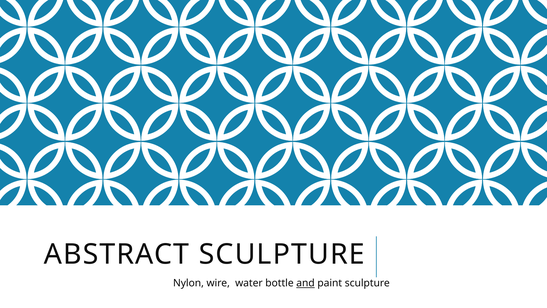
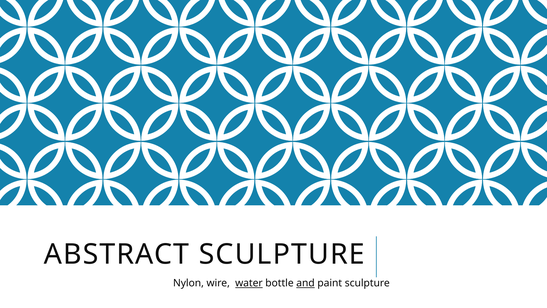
water underline: none -> present
